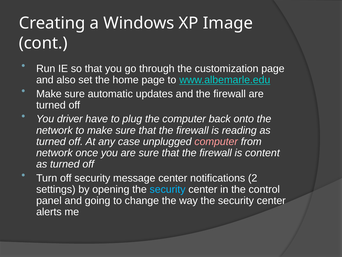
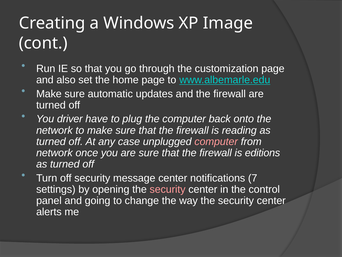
content: content -> editions
2: 2 -> 7
security at (168, 189) colour: light blue -> pink
